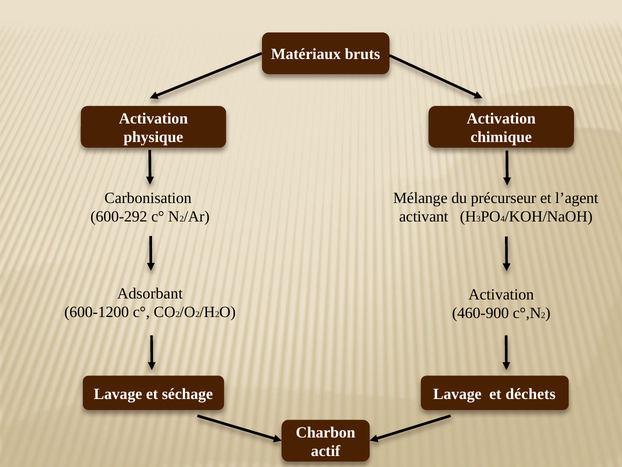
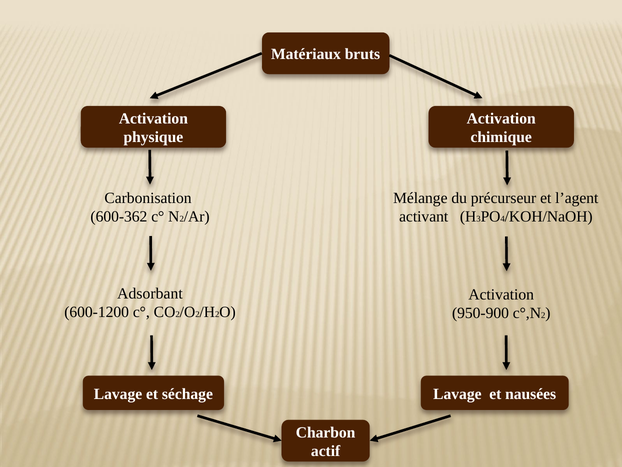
600-292: 600-292 -> 600-362
460-900: 460-900 -> 950-900
déchets: déchets -> nausées
